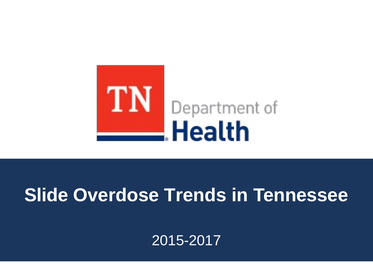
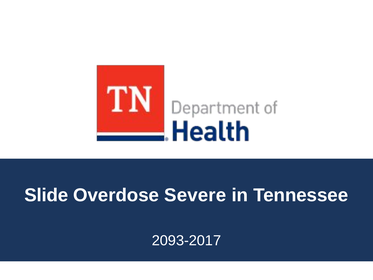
Trends: Trends -> Severe
2015-2017: 2015-2017 -> 2093-2017
